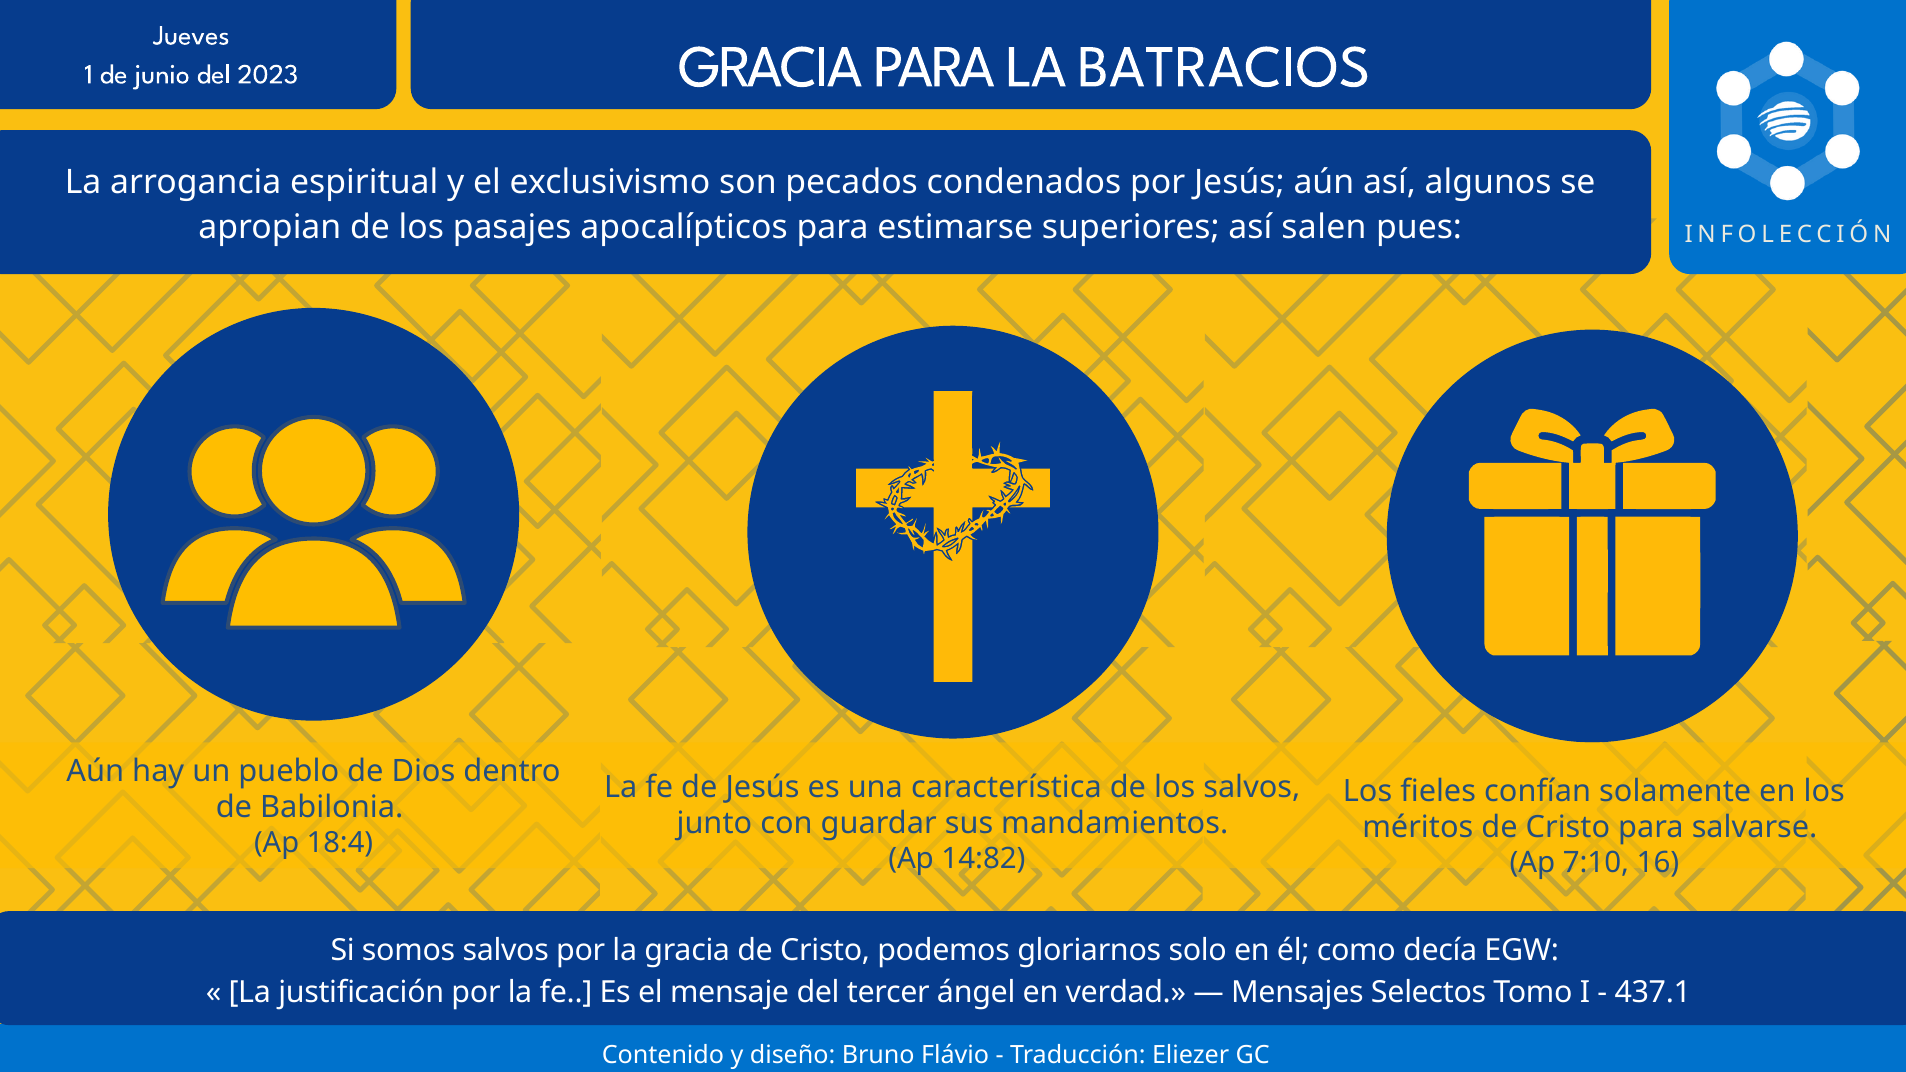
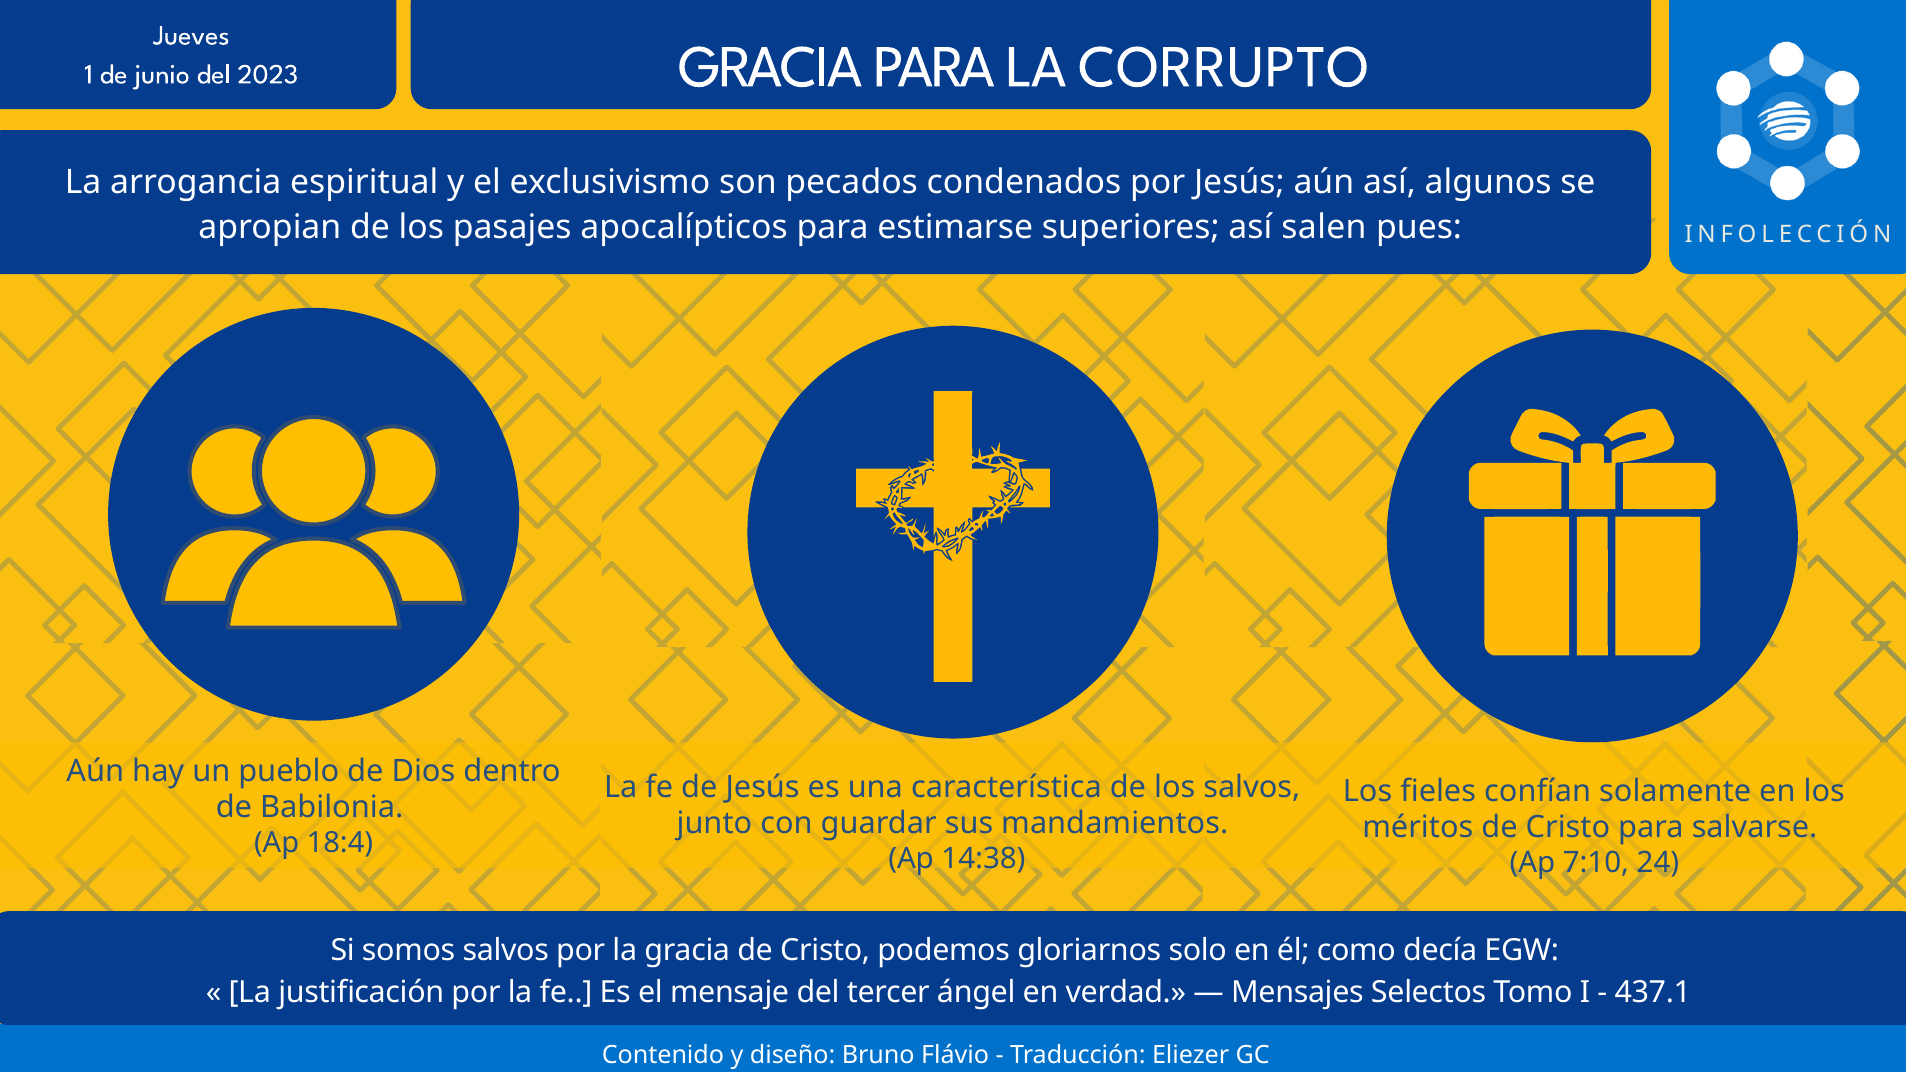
BATRACIOS: BATRACIOS -> CORRUPTO
14:82: 14:82 -> 14:38
16: 16 -> 24
